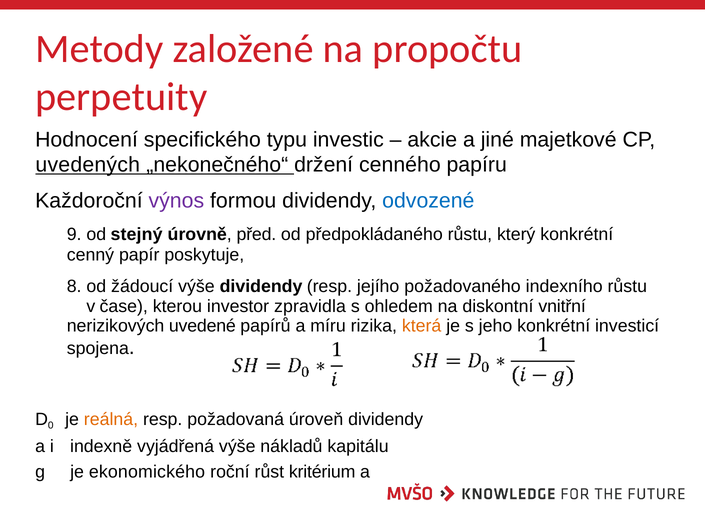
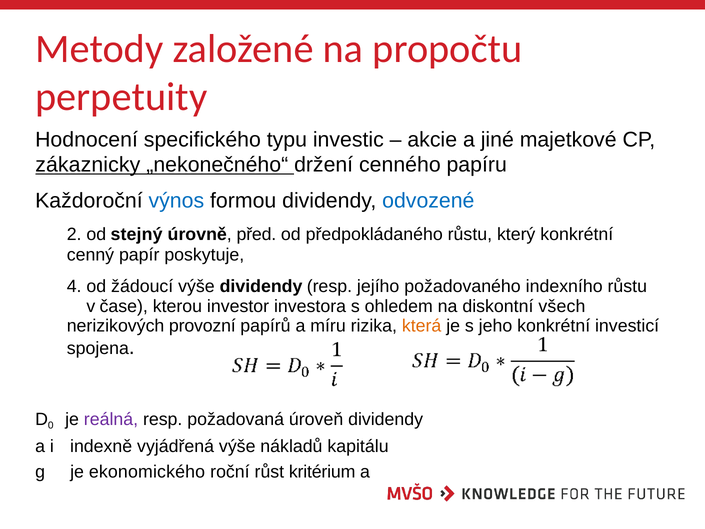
uvedených: uvedených -> zákaznicky
výnos colour: purple -> blue
9: 9 -> 2
8: 8 -> 4
zpravidla: zpravidla -> investora
vnitřní: vnitřní -> všech
uvedené: uvedené -> provozní
reálná colour: orange -> purple
